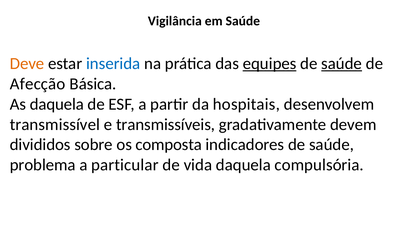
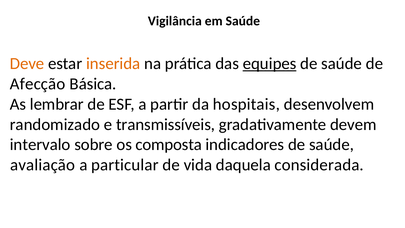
inserida colour: blue -> orange
saúde at (342, 64) underline: present -> none
As daquela: daquela -> lembrar
transmissível: transmissível -> randomizado
divididos: divididos -> intervalo
problema: problema -> avaliação
compulsória: compulsória -> considerada
